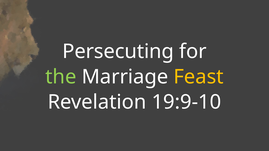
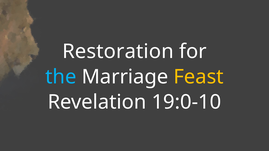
Persecuting: Persecuting -> Restoration
the colour: light green -> light blue
19:9-10: 19:9-10 -> 19:0-10
